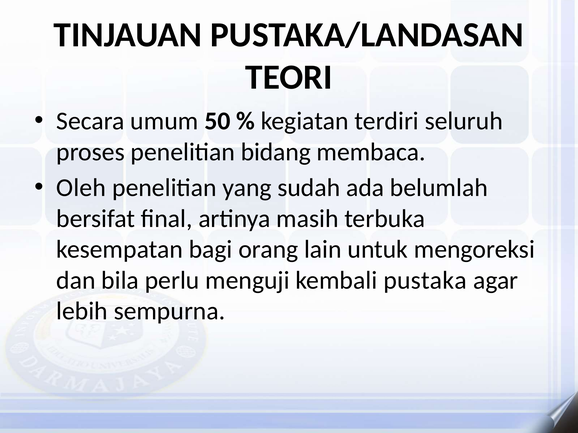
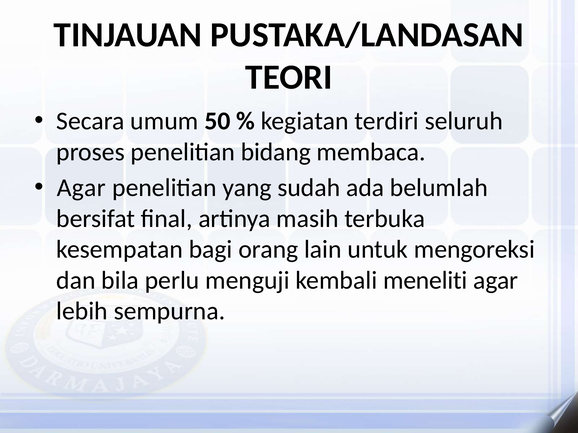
Oleh at (81, 188): Oleh -> Agar
pustaka: pustaka -> meneliti
